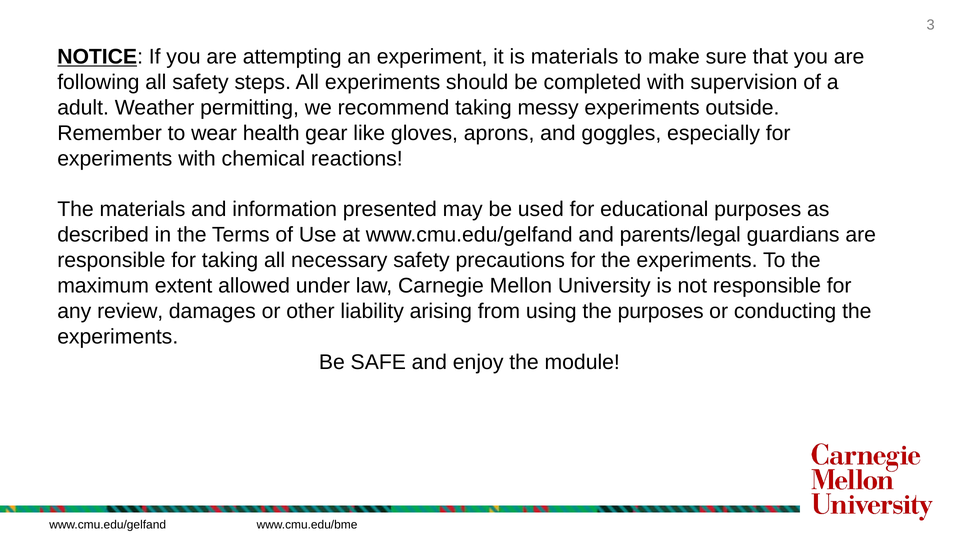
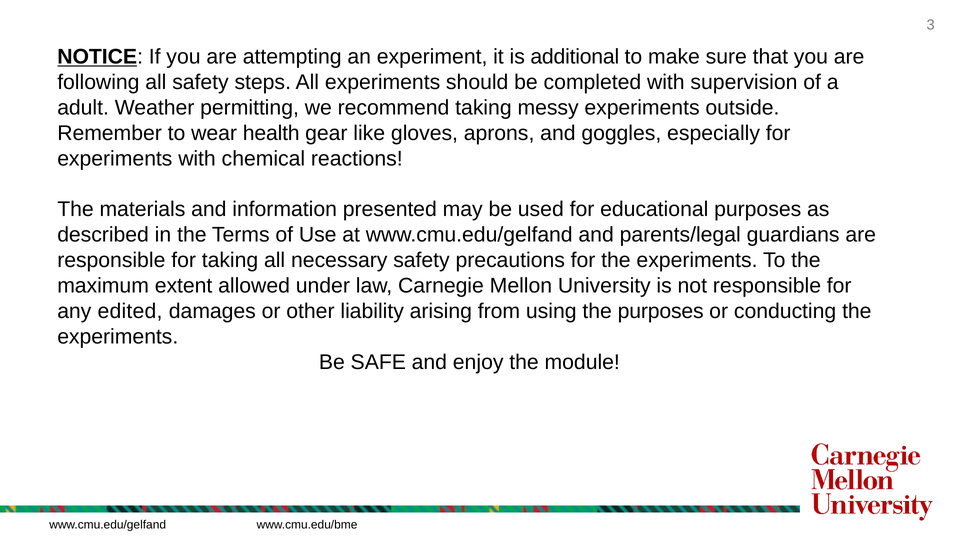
is materials: materials -> additional
review: review -> edited
